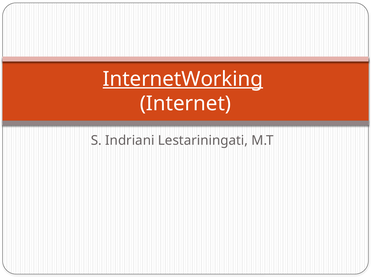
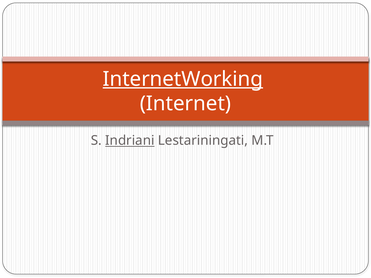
Indriani underline: none -> present
